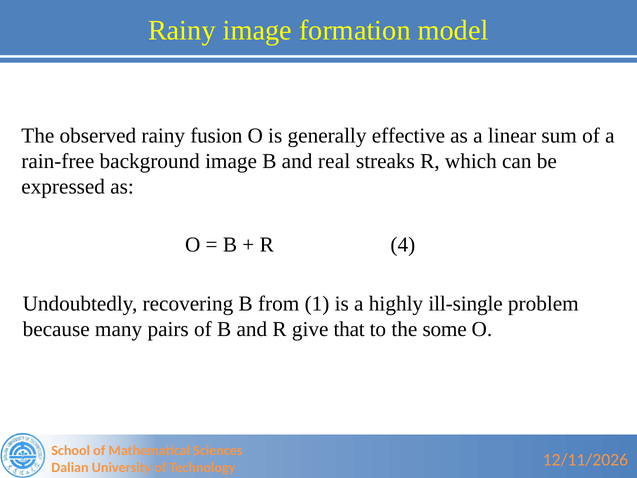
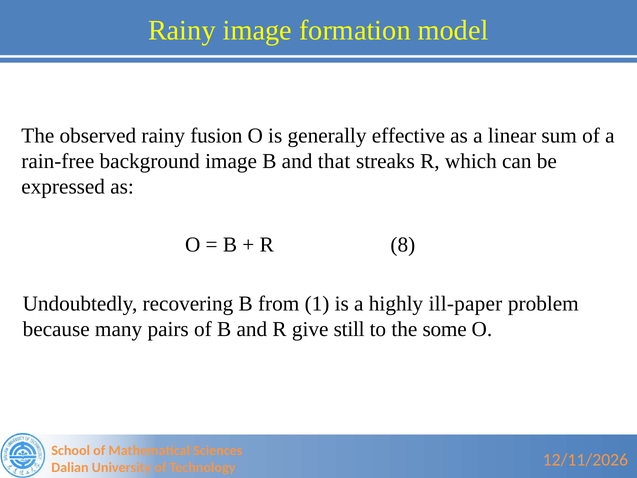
real: real -> that
4: 4 -> 8
ill-single: ill-single -> ill-paper
that: that -> still
